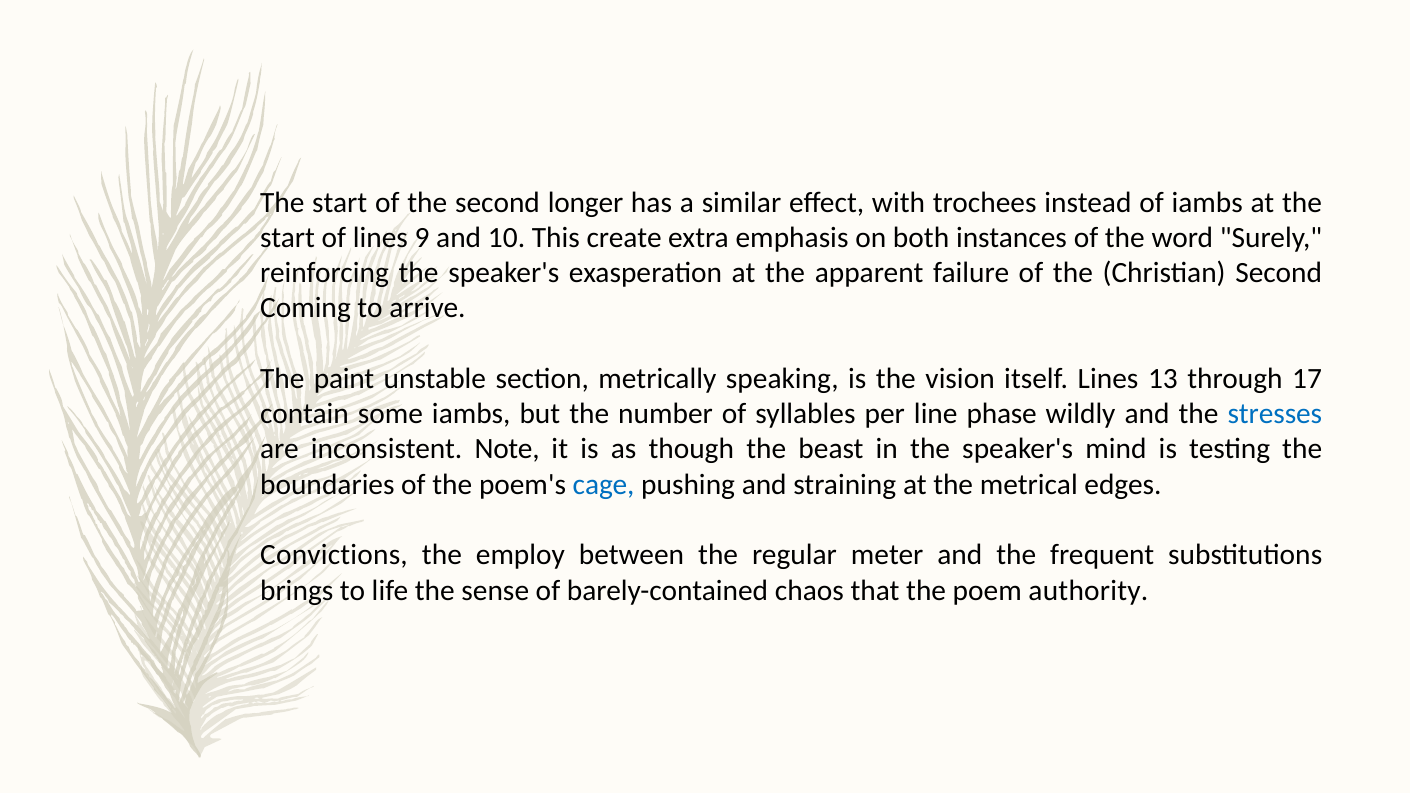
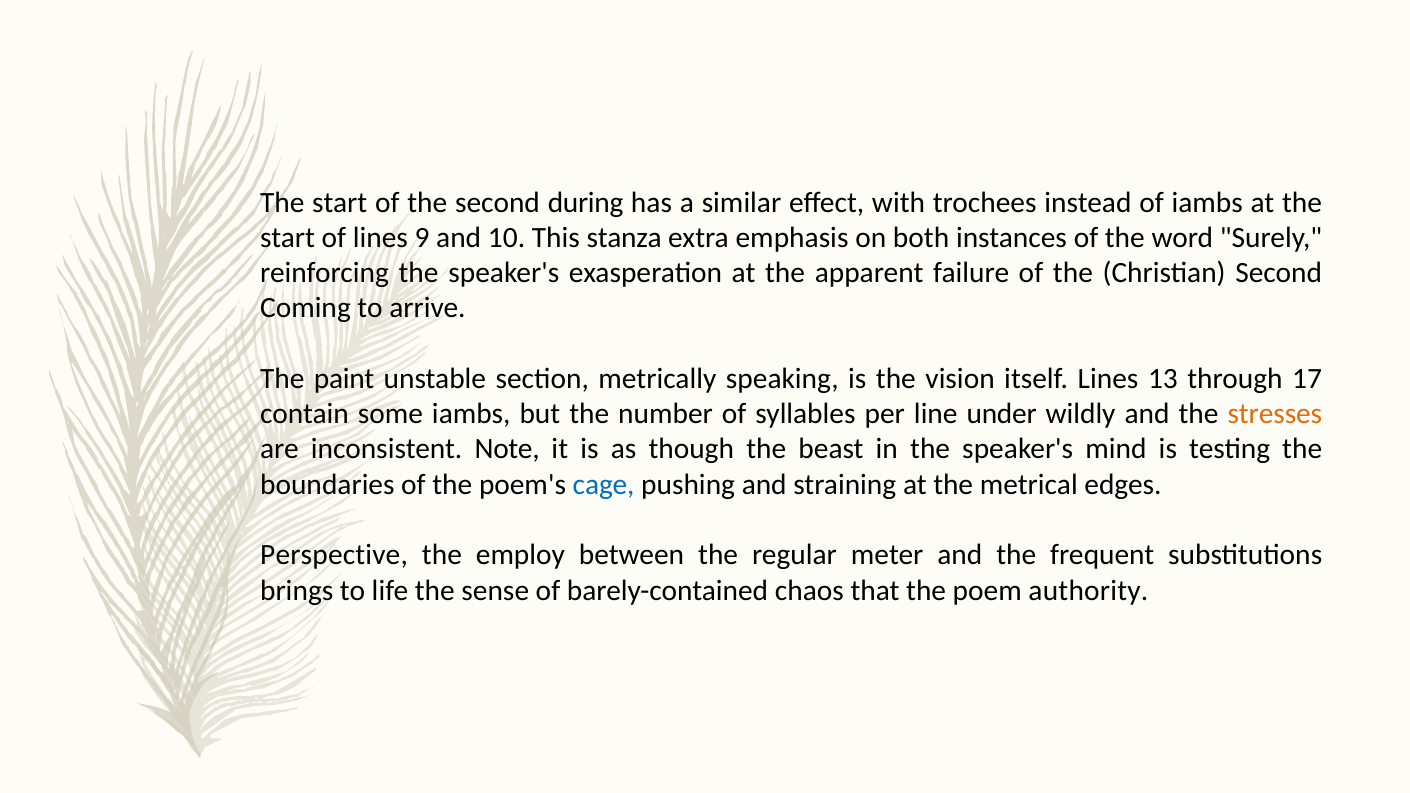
longer: longer -> during
create: create -> stanza
phase: phase -> under
stresses colour: blue -> orange
Convictions: Convictions -> Perspective
